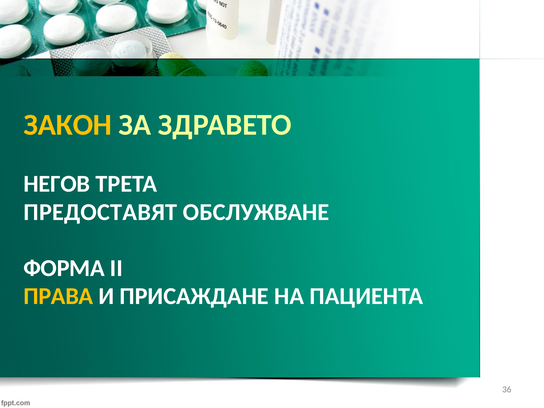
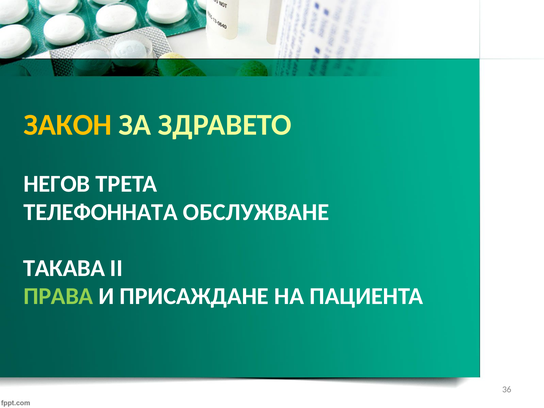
ПРЕДОСТАВЯТ: ПРЕДОСТАВЯТ -> ТЕЛЕФОННАТА
ФОРМА: ФОРМА -> ТАКАВА
ПРАВА colour: yellow -> light green
